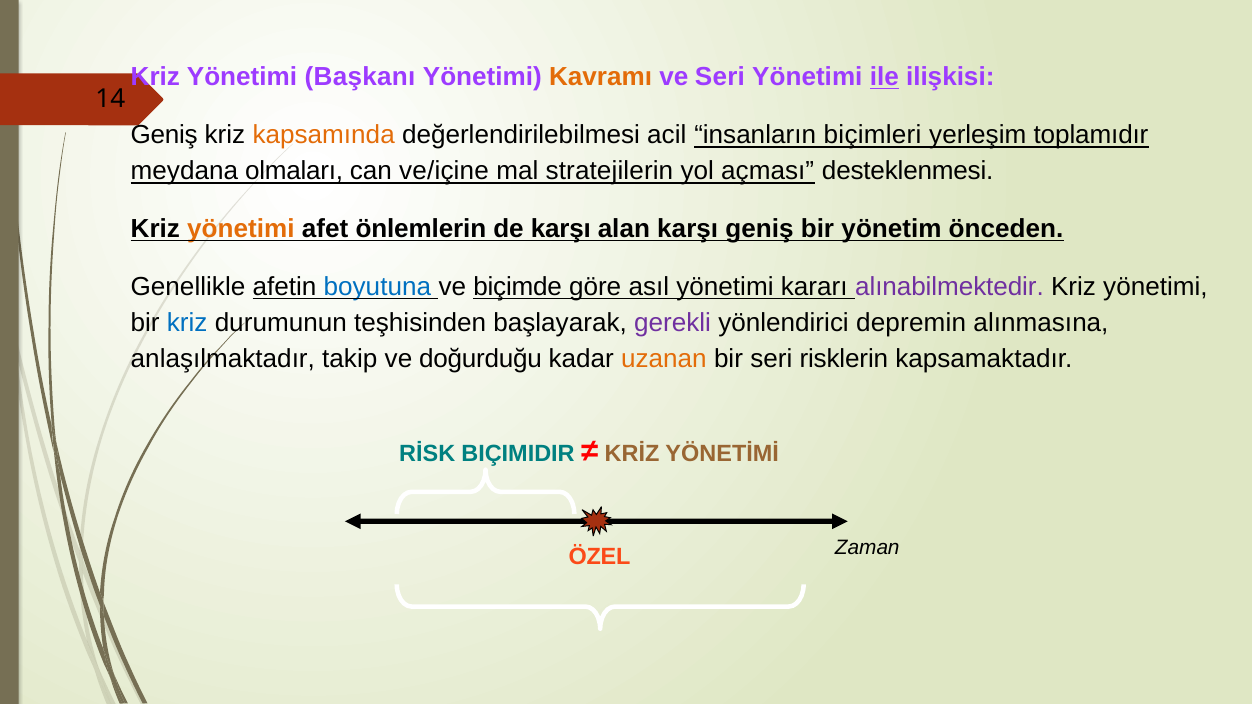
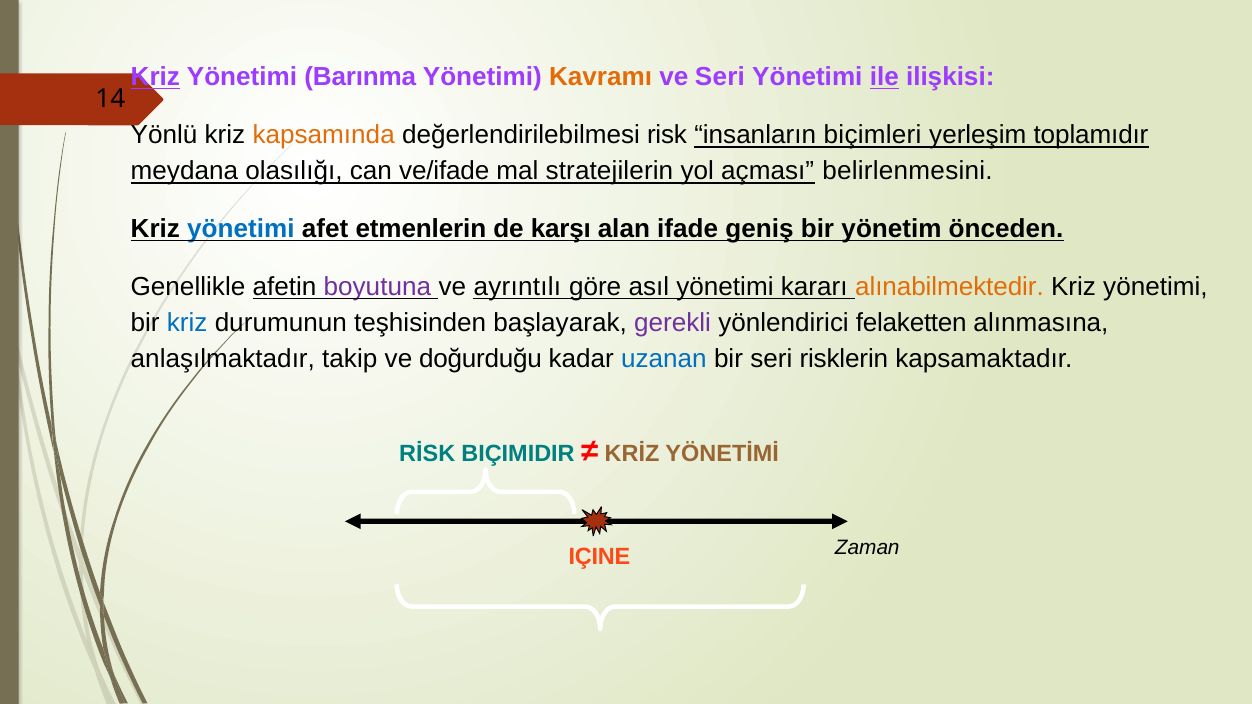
Kriz at (155, 77) underline: none -> present
Başkanı: Başkanı -> Barınma
Geniş at (164, 135): Geniş -> Yönlü
acil: acil -> risk
olmaları: olmaları -> olasılığı
ve/içine: ve/içine -> ve/ifade
desteklenmesi: desteklenmesi -> belirlenmesini
yönetimi at (241, 229) colour: orange -> blue
önlemlerin: önlemlerin -> etmenlerin
alan karşı: karşı -> ifade
boyutuna colour: blue -> purple
biçimde: biçimde -> ayrıntılı
alınabilmektedir colour: purple -> orange
depremin: depremin -> felaketten
uzanan colour: orange -> blue
ÖZEL: ÖZEL -> IÇINE
